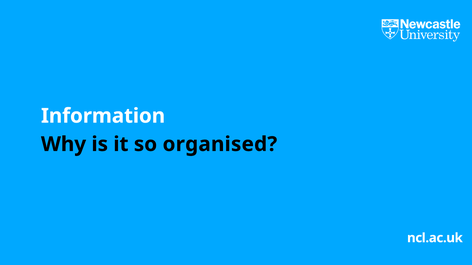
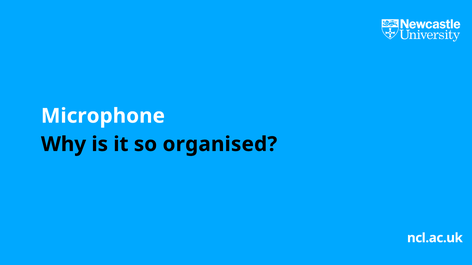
Information: Information -> Microphone
